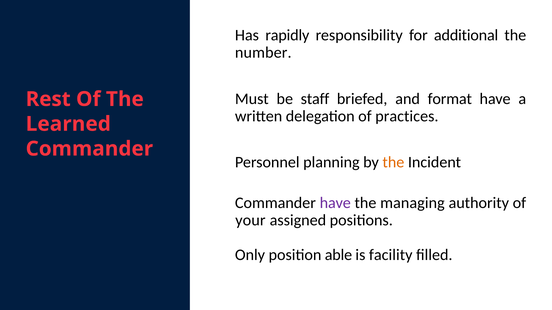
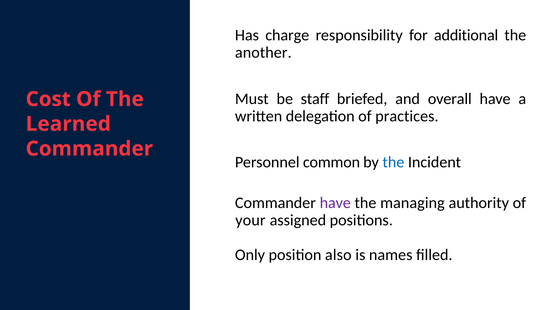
rapidly: rapidly -> charge
number: number -> another
Rest: Rest -> Cost
format: format -> overall
planning: planning -> common
the at (393, 163) colour: orange -> blue
able: able -> also
facility: facility -> names
